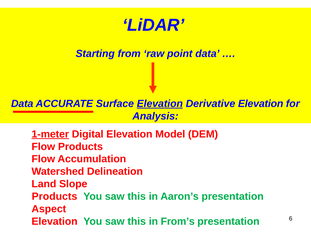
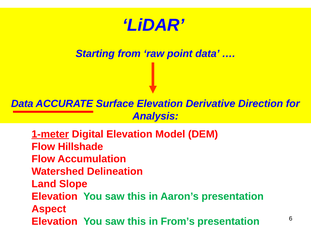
Elevation at (160, 103) underline: present -> none
Derivative Elevation: Elevation -> Direction
Flow Products: Products -> Hillshade
Products at (55, 196): Products -> Elevation
